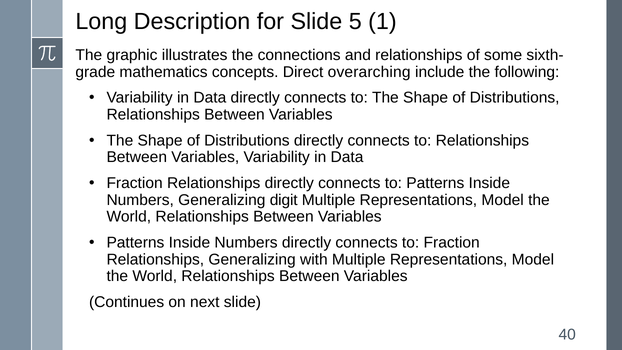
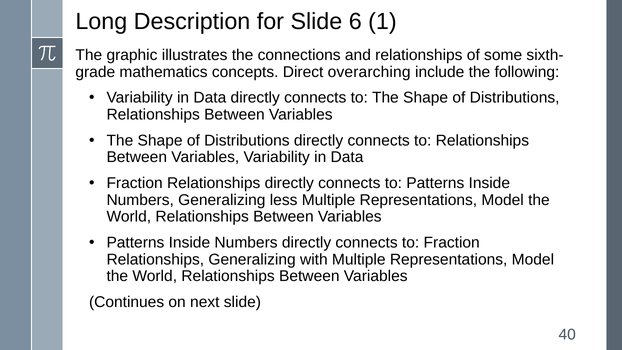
5: 5 -> 6
digit: digit -> less
